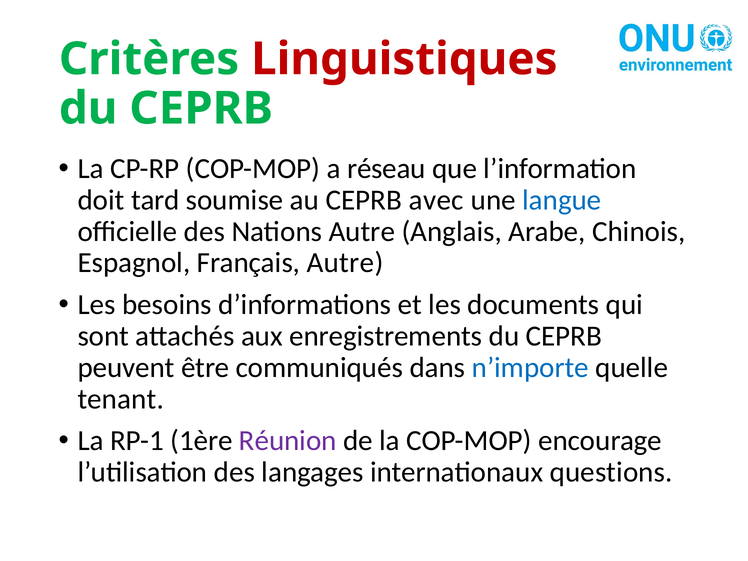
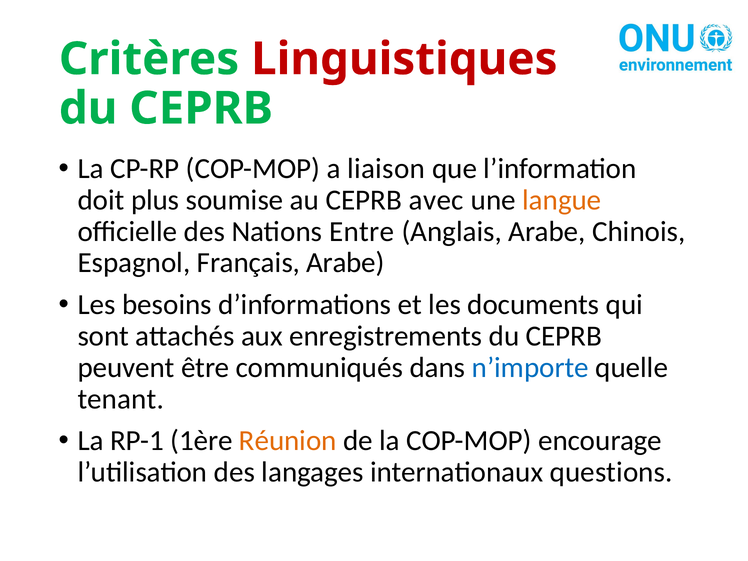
réseau: réseau -> liaison
tard: tard -> plus
langue colour: blue -> orange
Nations Autre: Autre -> Entre
Français Autre: Autre -> Arabe
Réunion colour: purple -> orange
